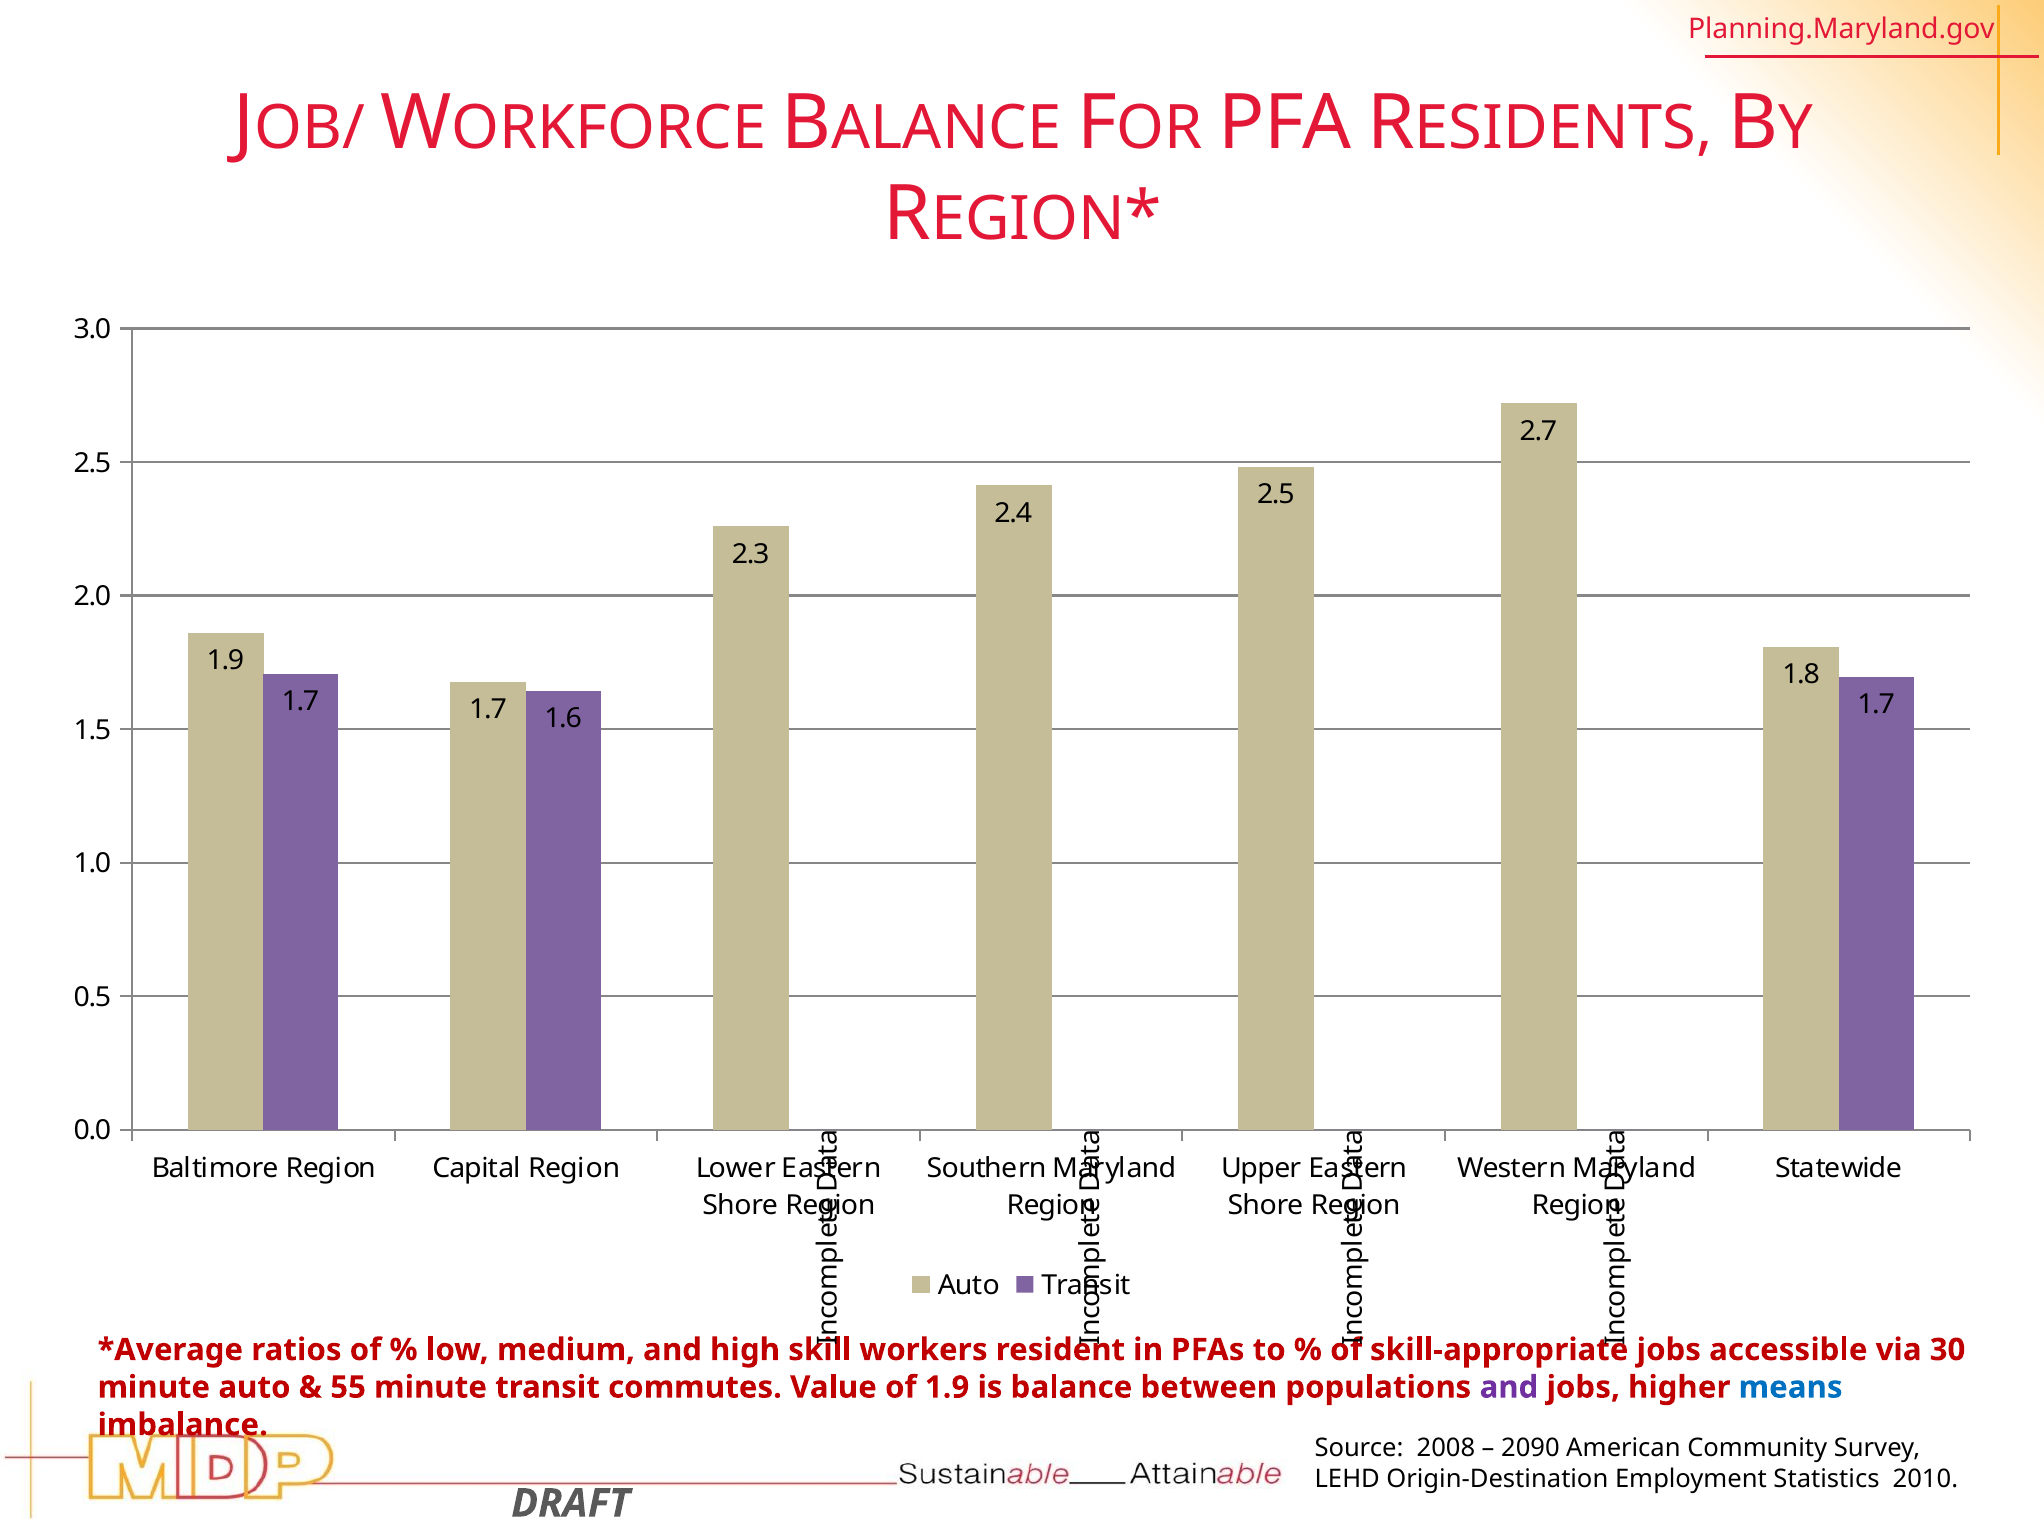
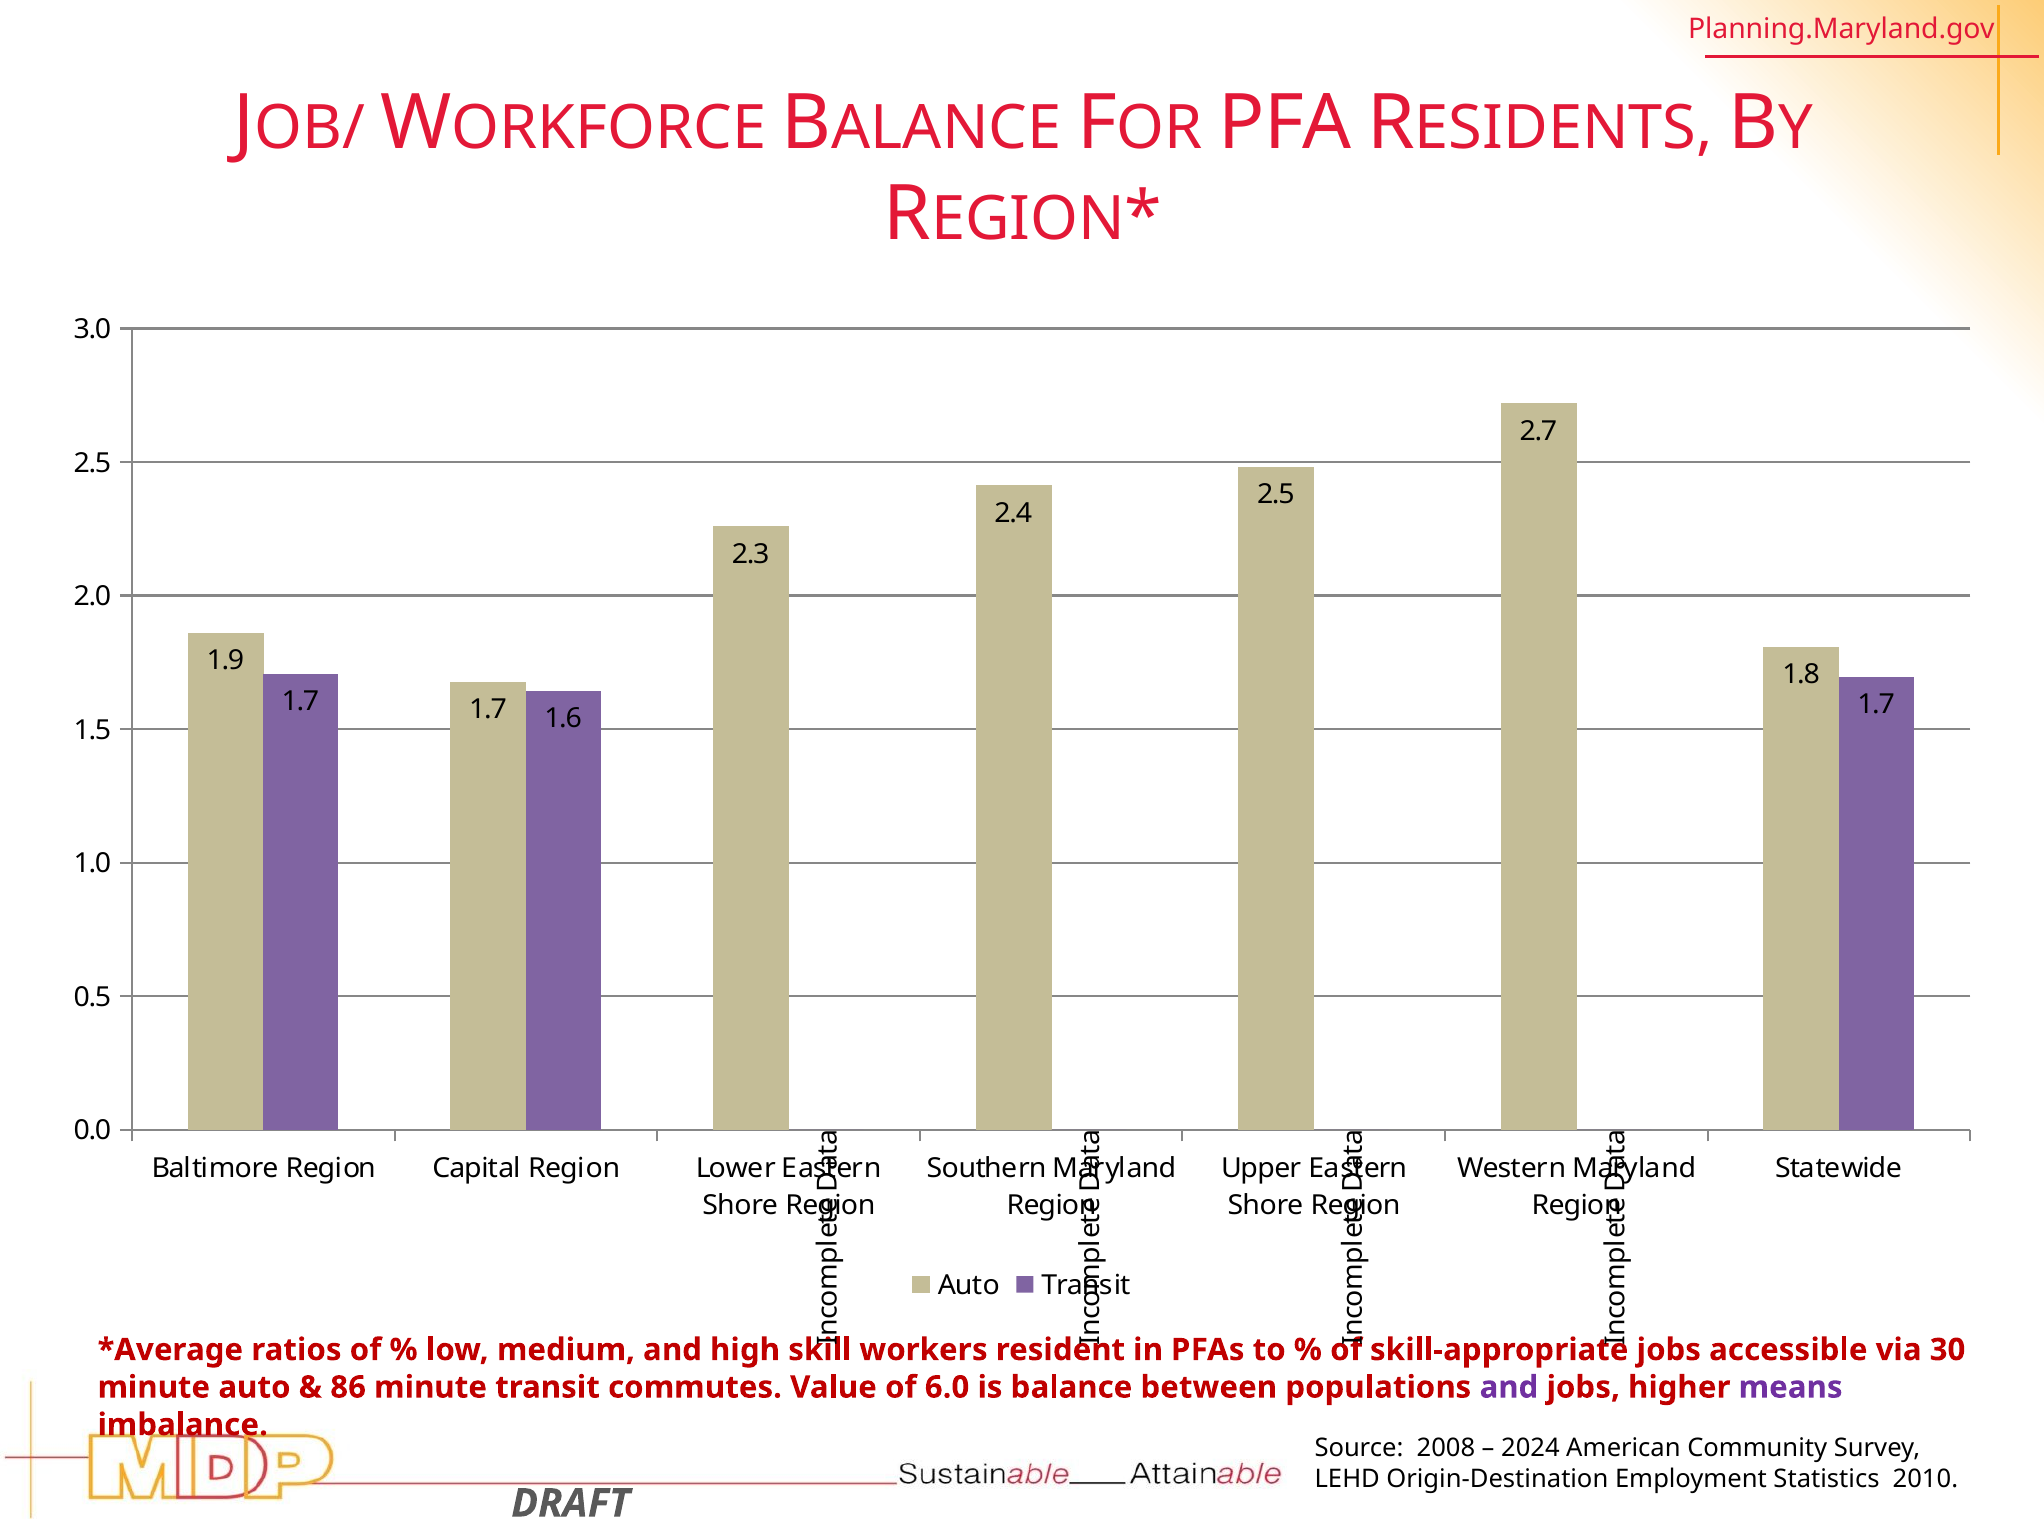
55: 55 -> 86
of 1.9: 1.9 -> 6.0
means colour: blue -> purple
2090: 2090 -> 2024
